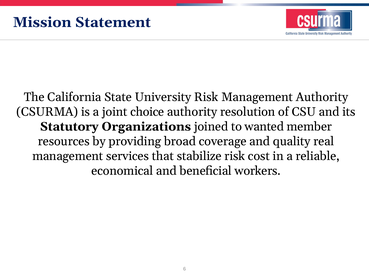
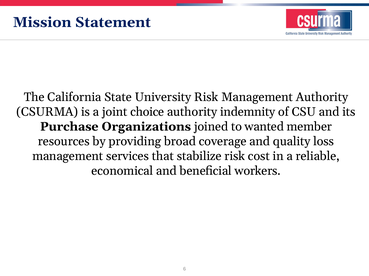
resolution: resolution -> indemnity
Statutory: Statutory -> Purchase
real: real -> loss
